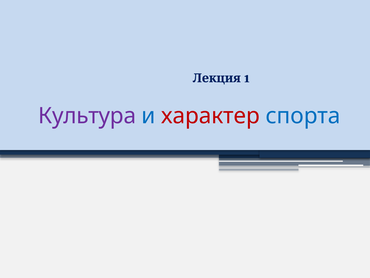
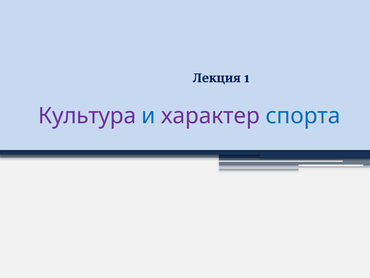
характер colour: red -> purple
